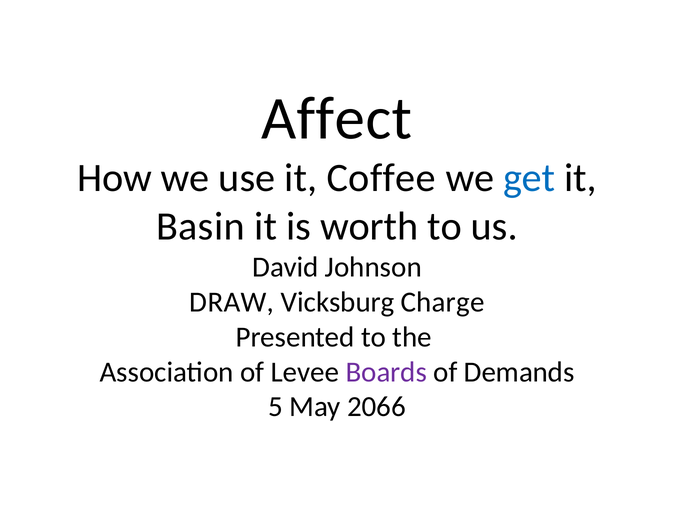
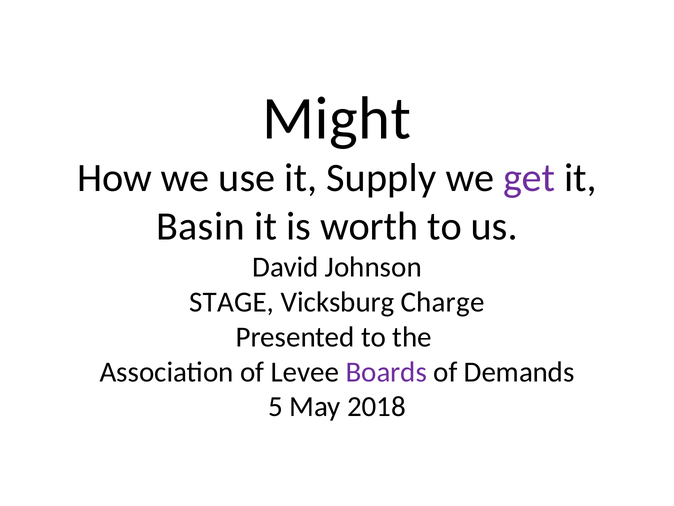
Affect: Affect -> Might
Coffee: Coffee -> Supply
get colour: blue -> purple
DRAW: DRAW -> STAGE
2066: 2066 -> 2018
